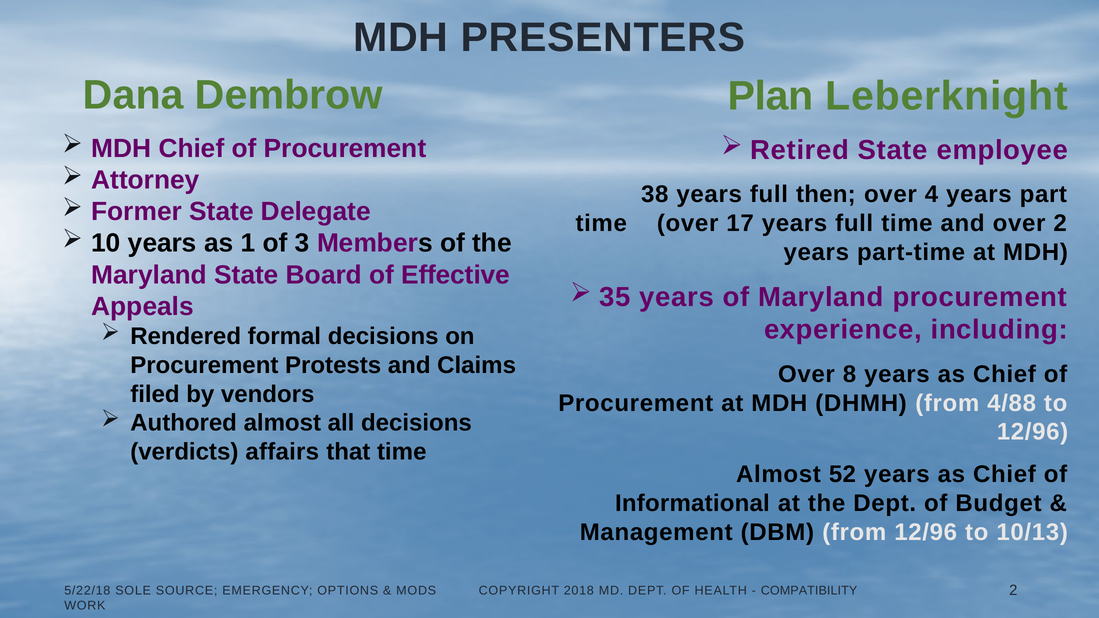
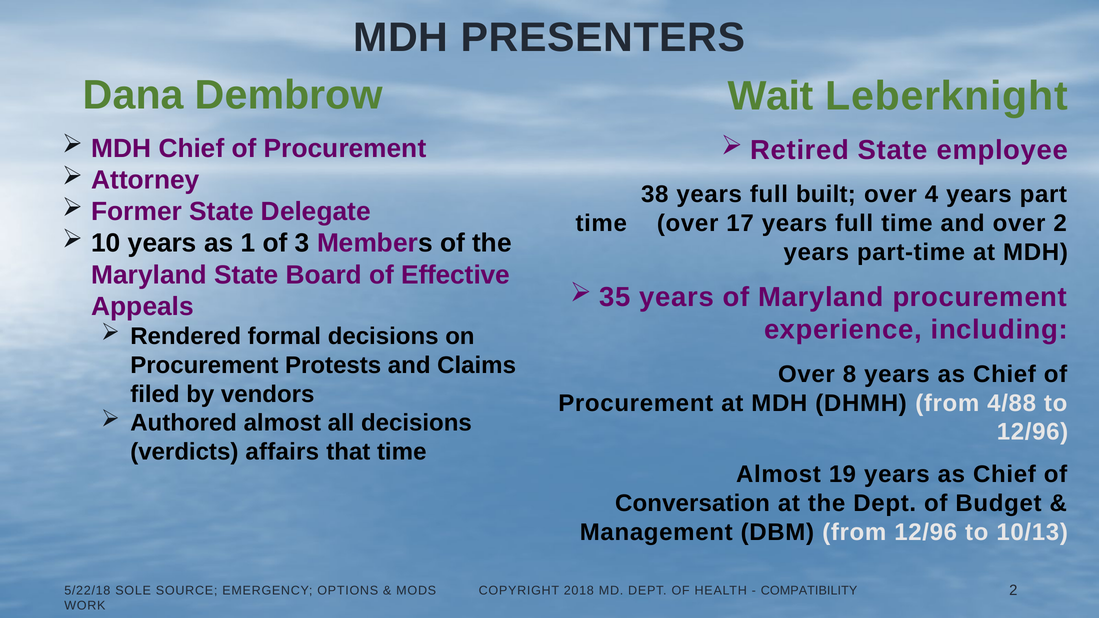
Plan: Plan -> Wait
then: then -> built
52: 52 -> 19
Informational: Informational -> Conversation
